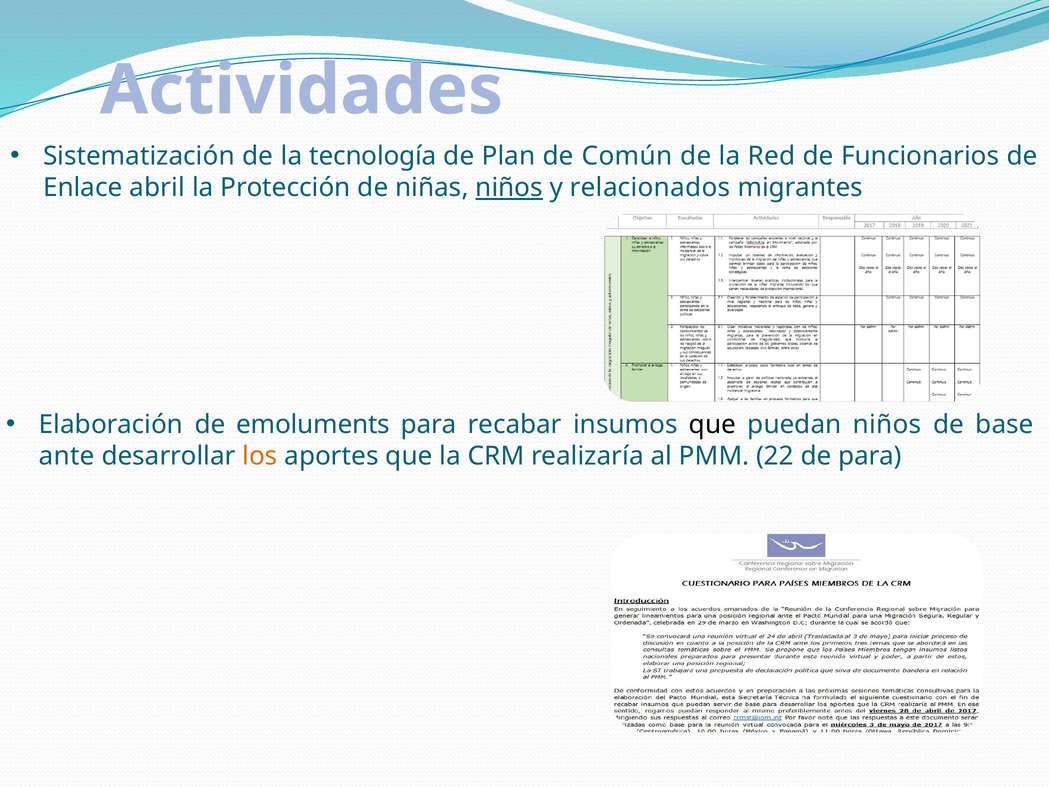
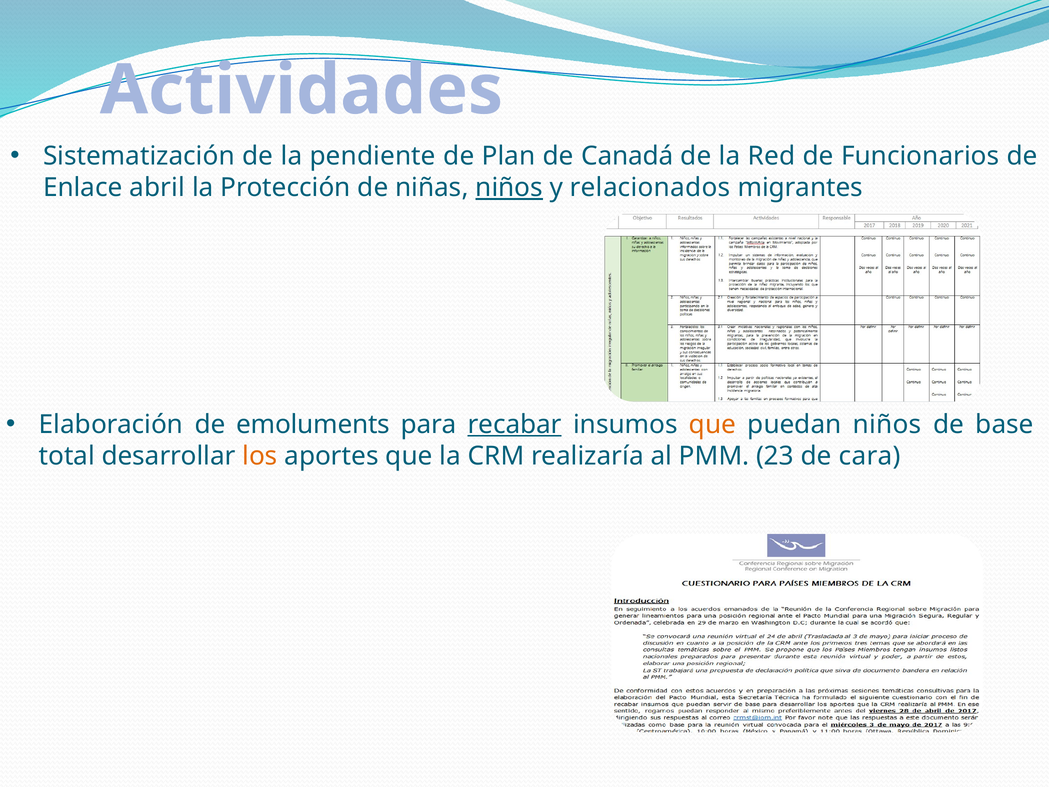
tecnología: tecnología -> pendiente
Común: Común -> Canadá
recabar underline: none -> present
que at (713, 424) colour: black -> orange
ante: ante -> total
22: 22 -> 23
de para: para -> cara
